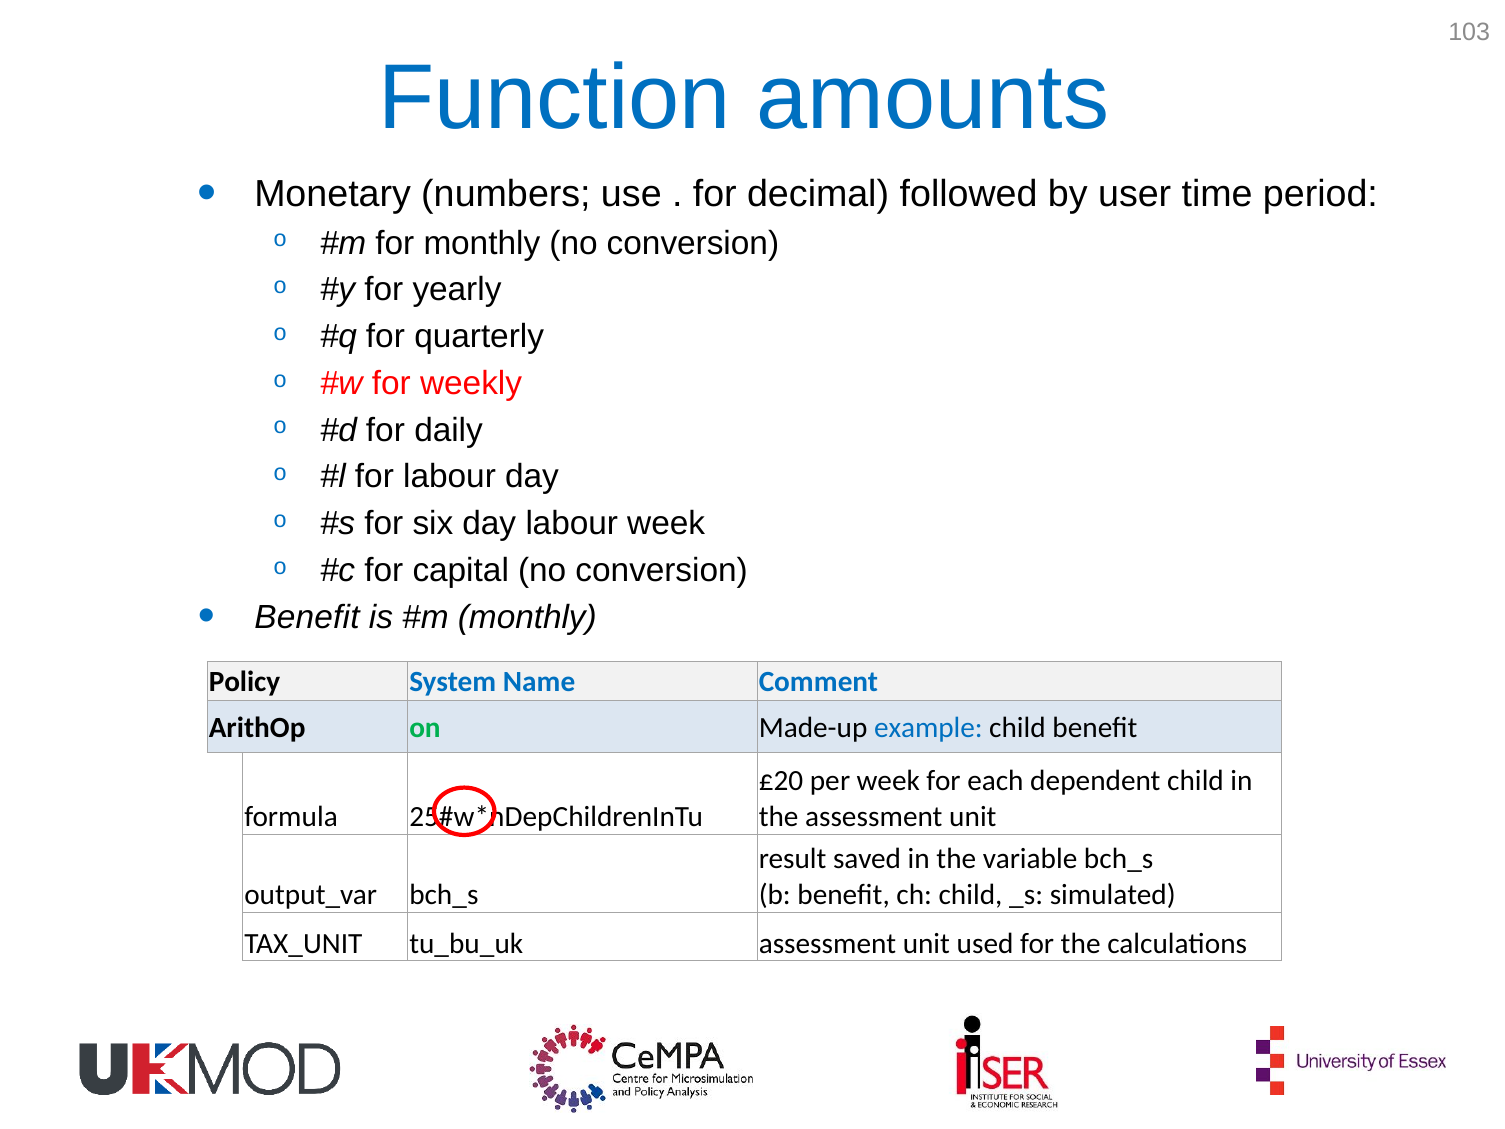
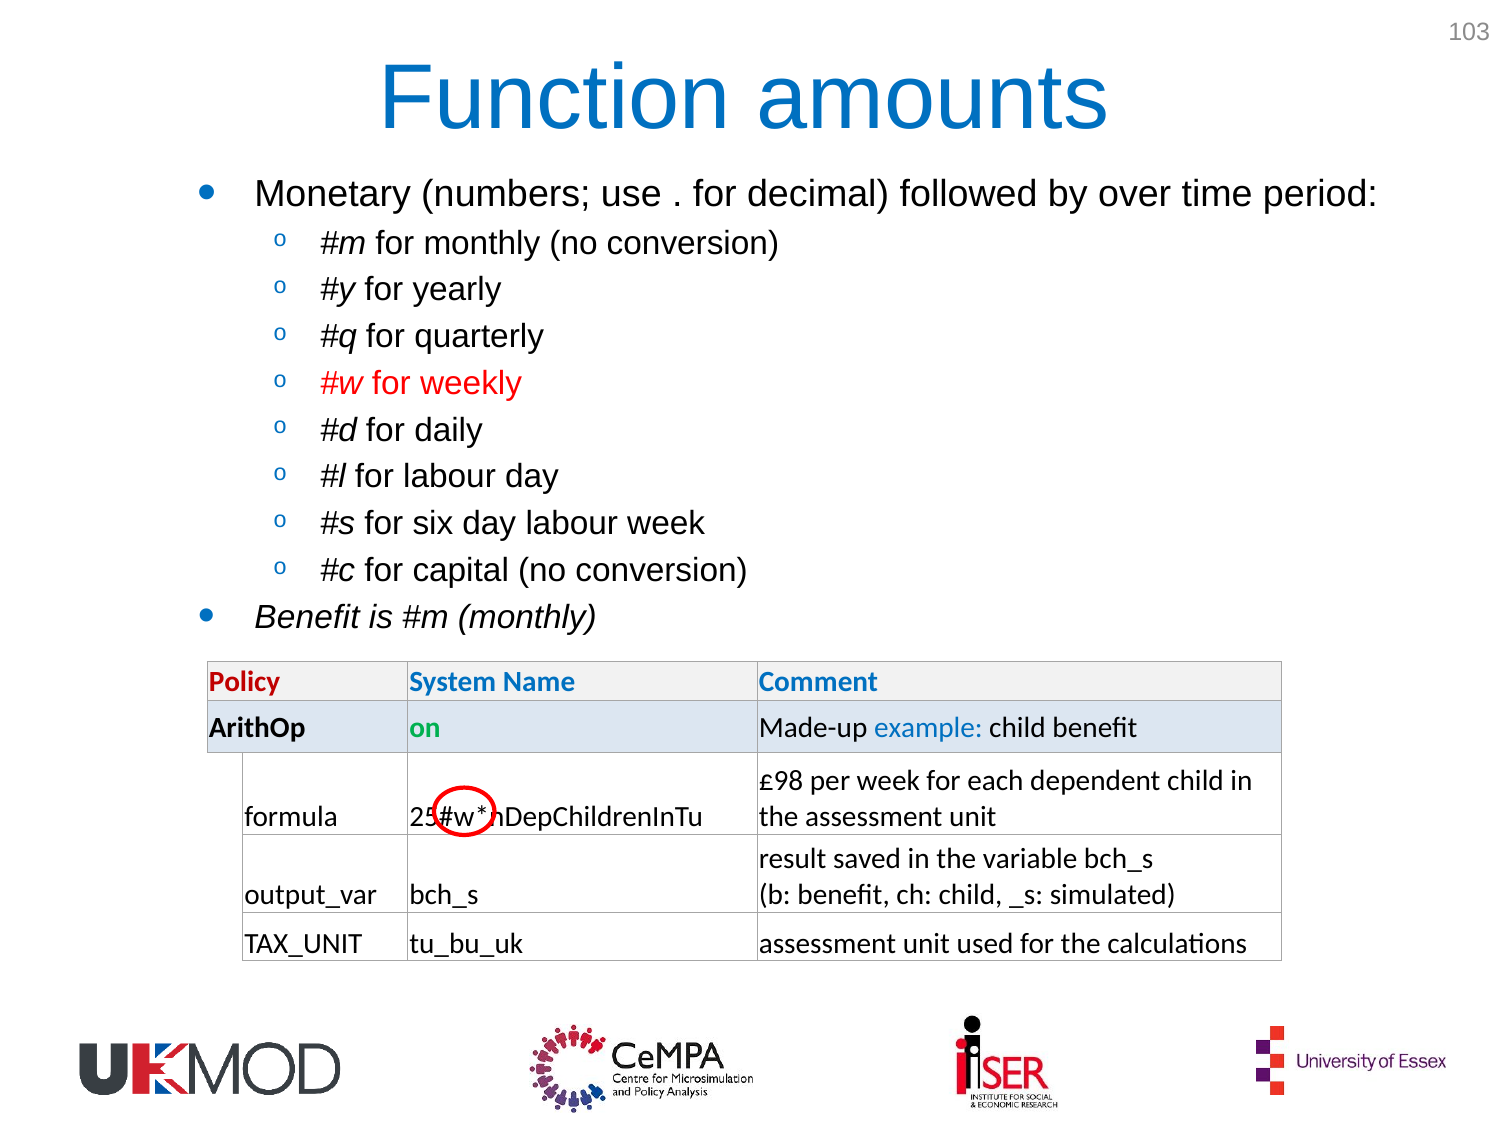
user: user -> over
Policy colour: black -> red
£20: £20 -> £98
